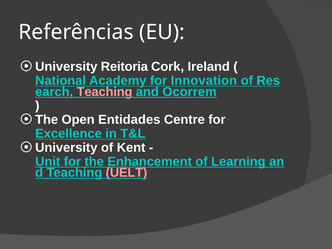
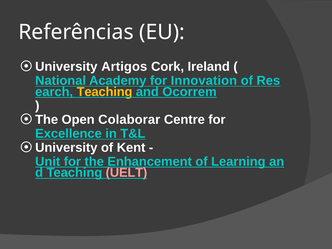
Reitoria: Reitoria -> Artigos
Teaching at (105, 92) colour: pink -> yellow
Entidades: Entidades -> Colaborar
